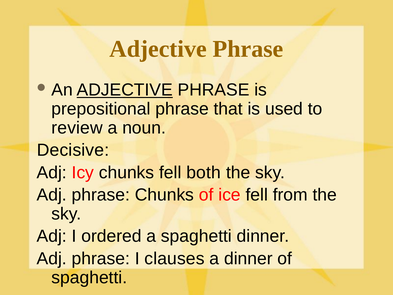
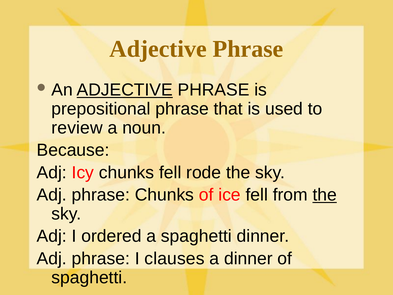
Decisive: Decisive -> Because
both: both -> rode
the at (325, 195) underline: none -> present
